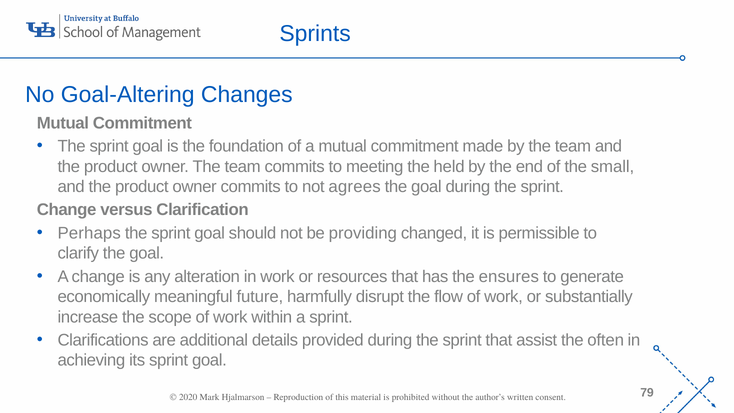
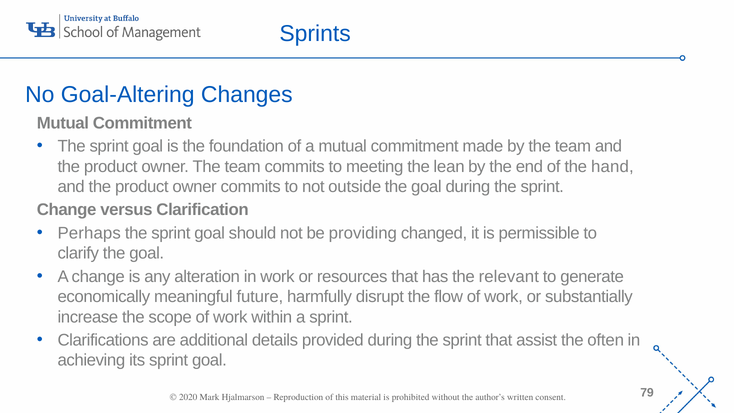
held: held -> lean
small: small -> hand
agrees: agrees -> outside
ensures: ensures -> relevant
